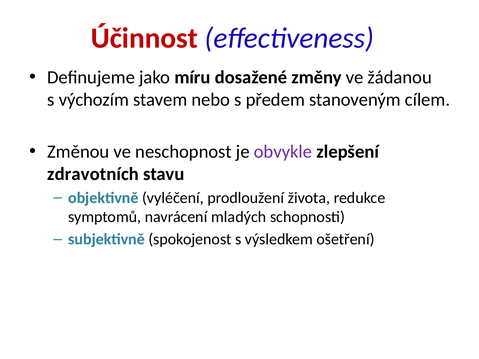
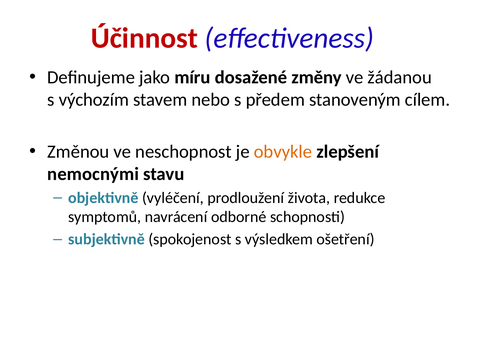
obvykle colour: purple -> orange
zdravotních: zdravotních -> nemocnými
mladých: mladých -> odborné
